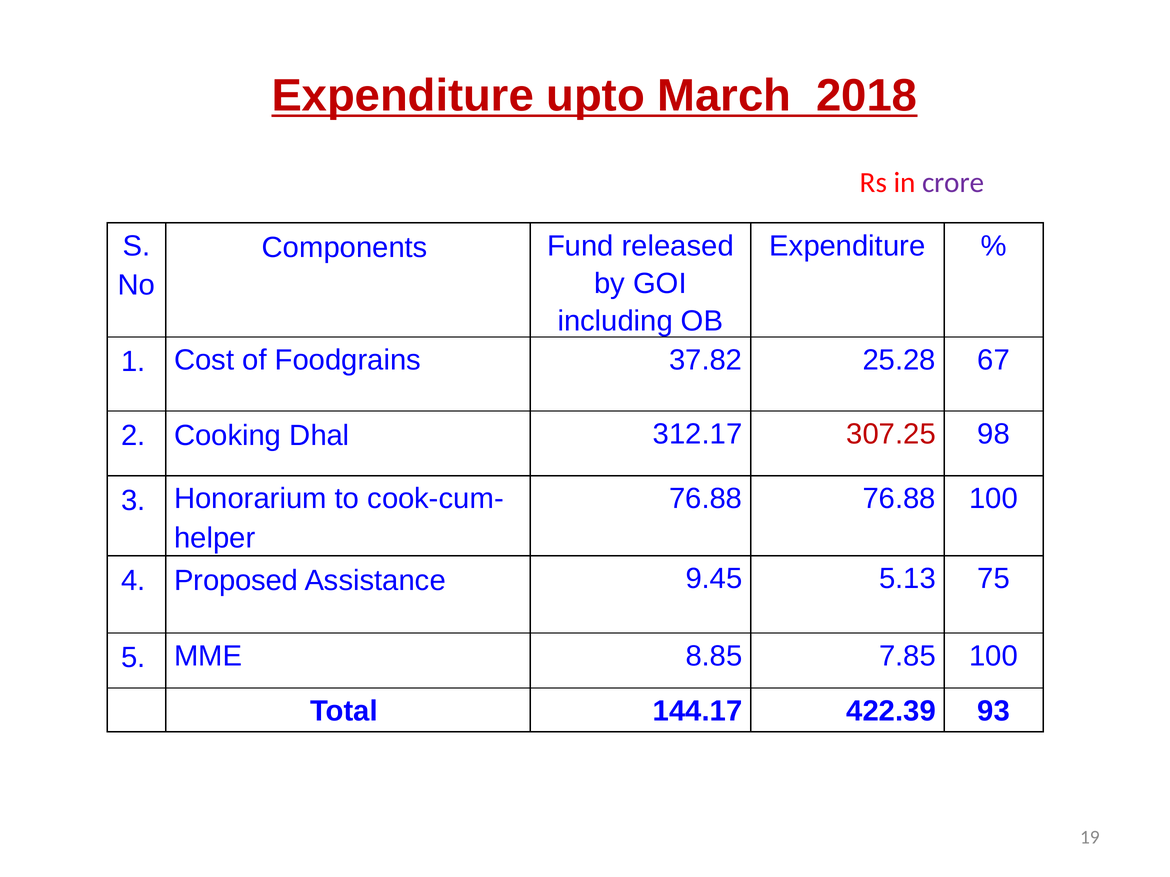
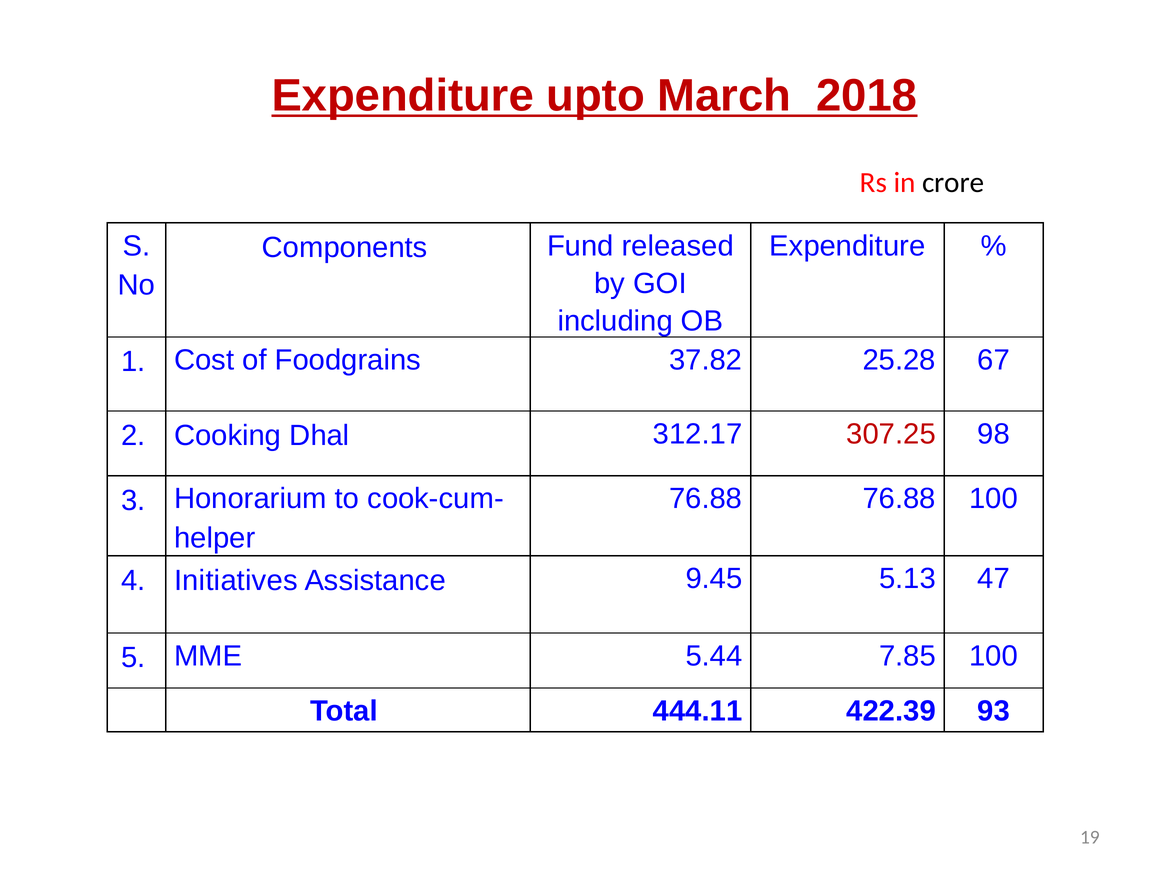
crore colour: purple -> black
Proposed: Proposed -> Initiatives
75: 75 -> 47
8.85: 8.85 -> 5.44
144.17: 144.17 -> 444.11
